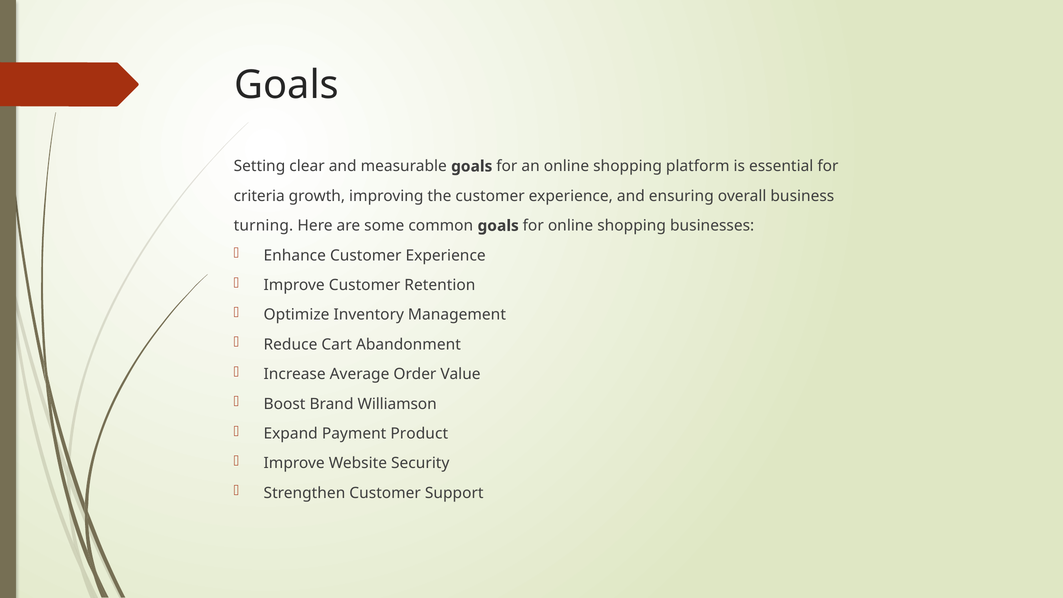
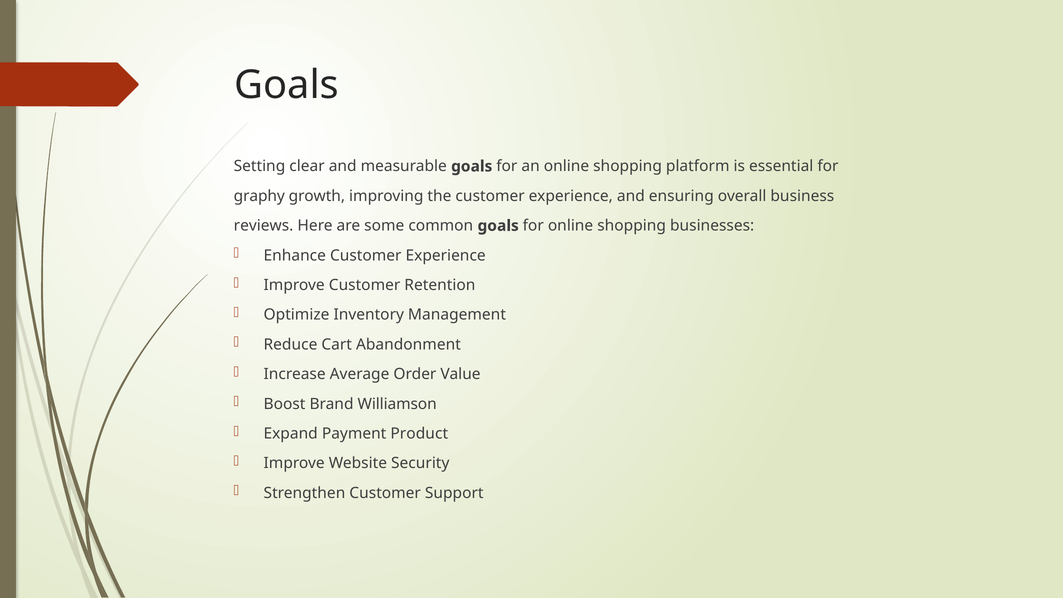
criteria: criteria -> graphy
turning: turning -> reviews
